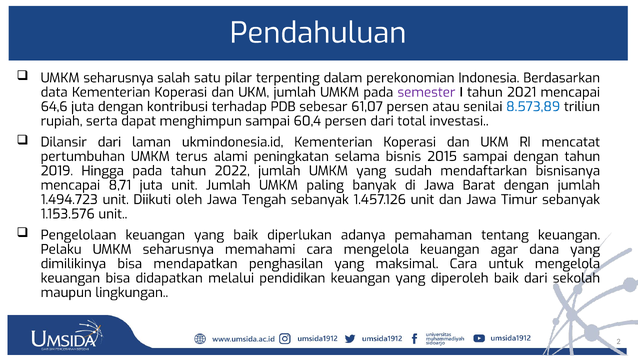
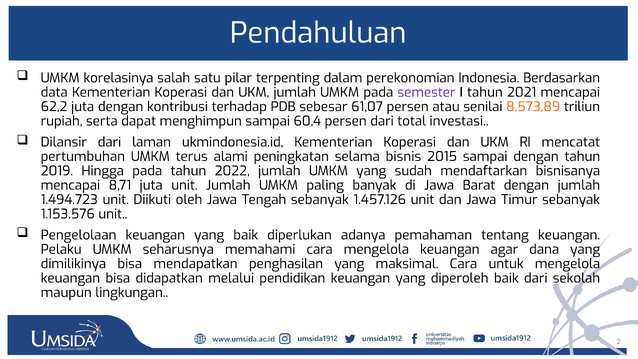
seharusnya at (118, 78): seharusnya -> korelasinya
64,6: 64,6 -> 62,2
8.573,89 colour: blue -> orange
